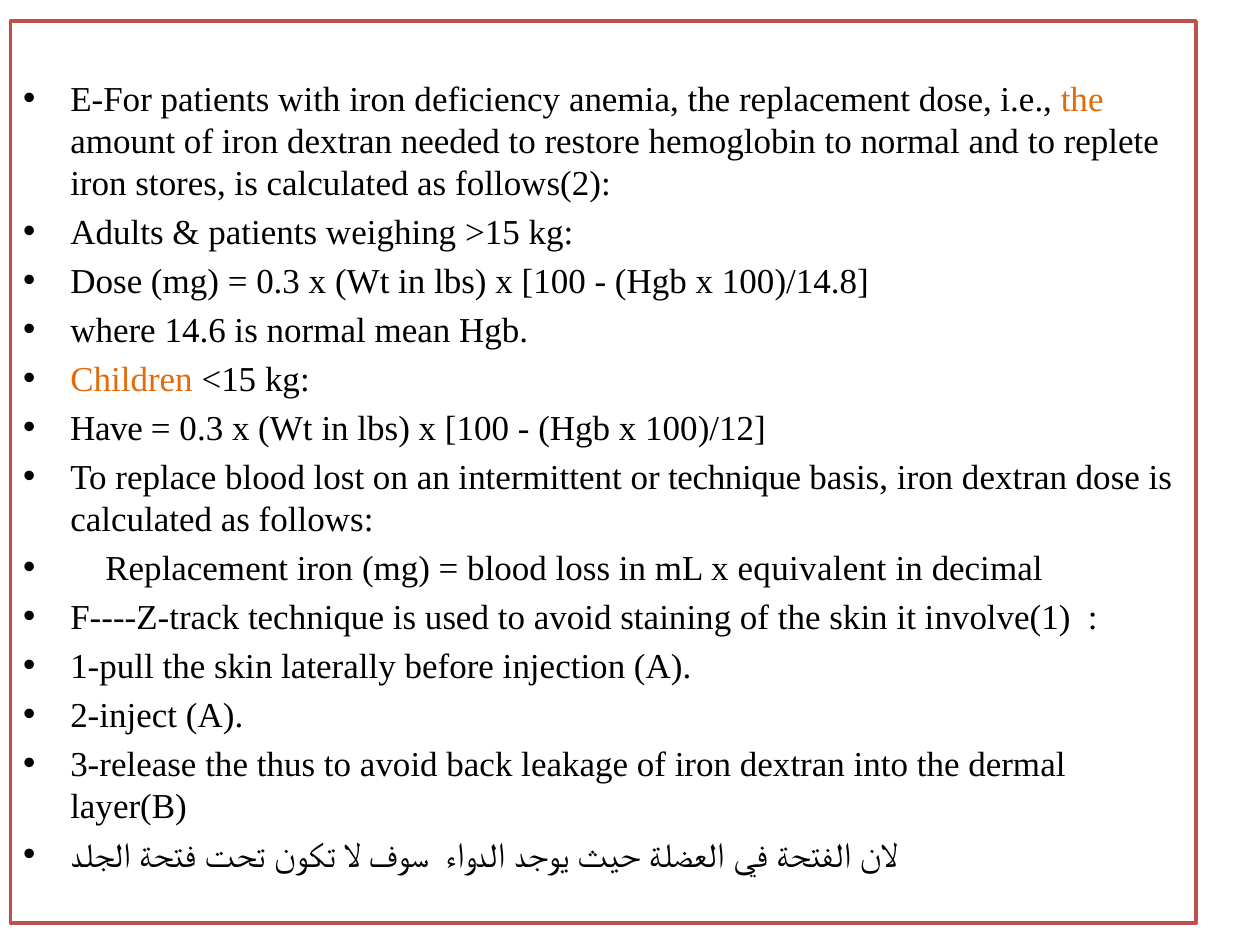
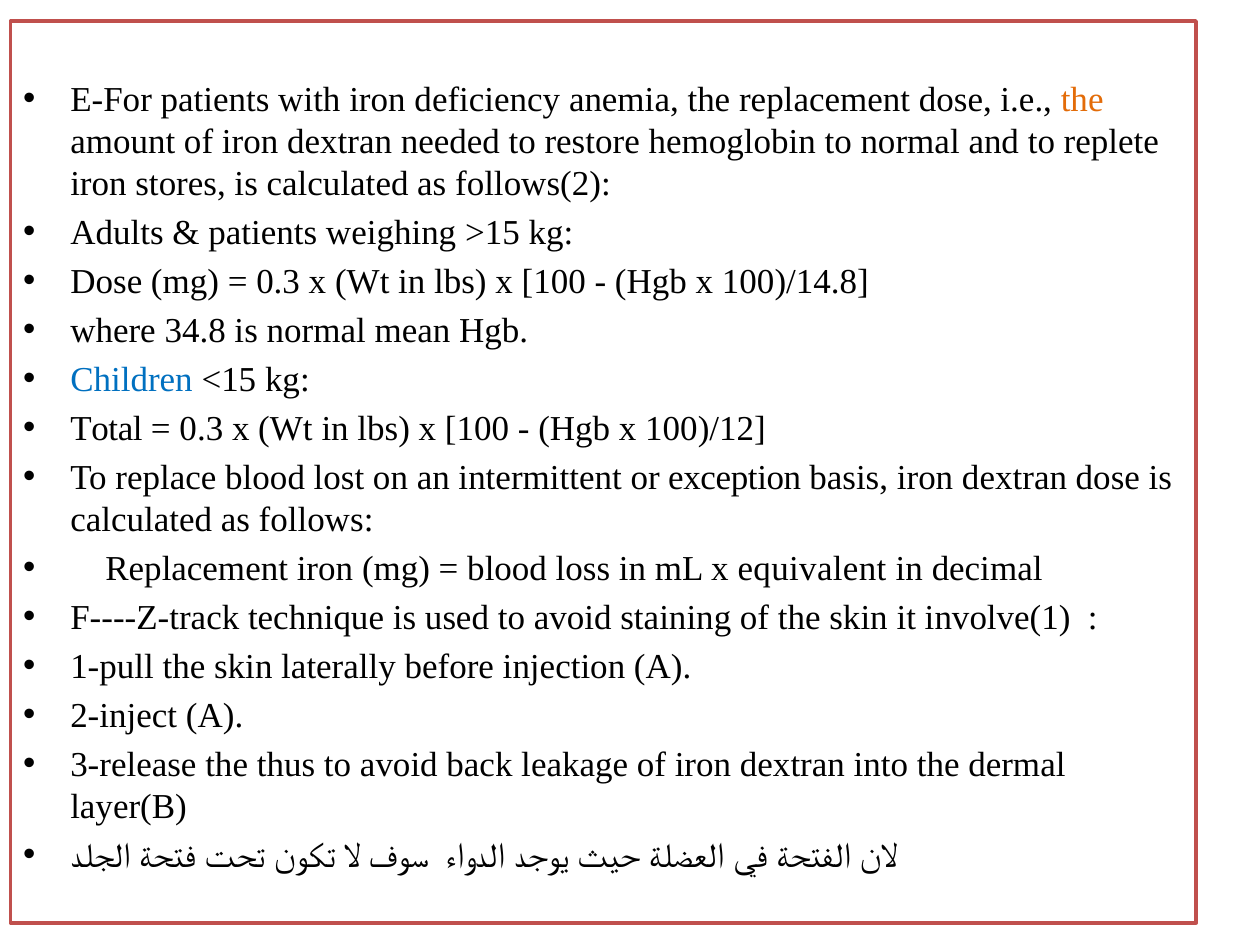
14.6: 14.6 -> 34.8
Children colour: orange -> blue
Have: Have -> Total
or technique: technique -> exception
